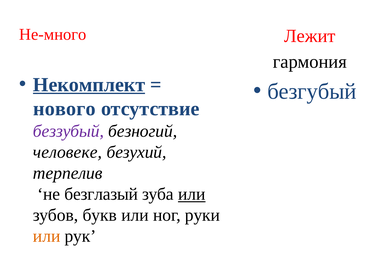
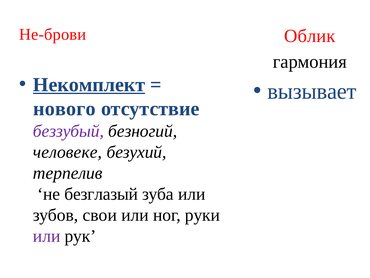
Не-много: Не-много -> Не-брови
Лежит: Лежит -> Облик
безгубый: безгубый -> вызывает
или at (192, 194) underline: present -> none
букв: букв -> свои
или at (47, 236) colour: orange -> purple
